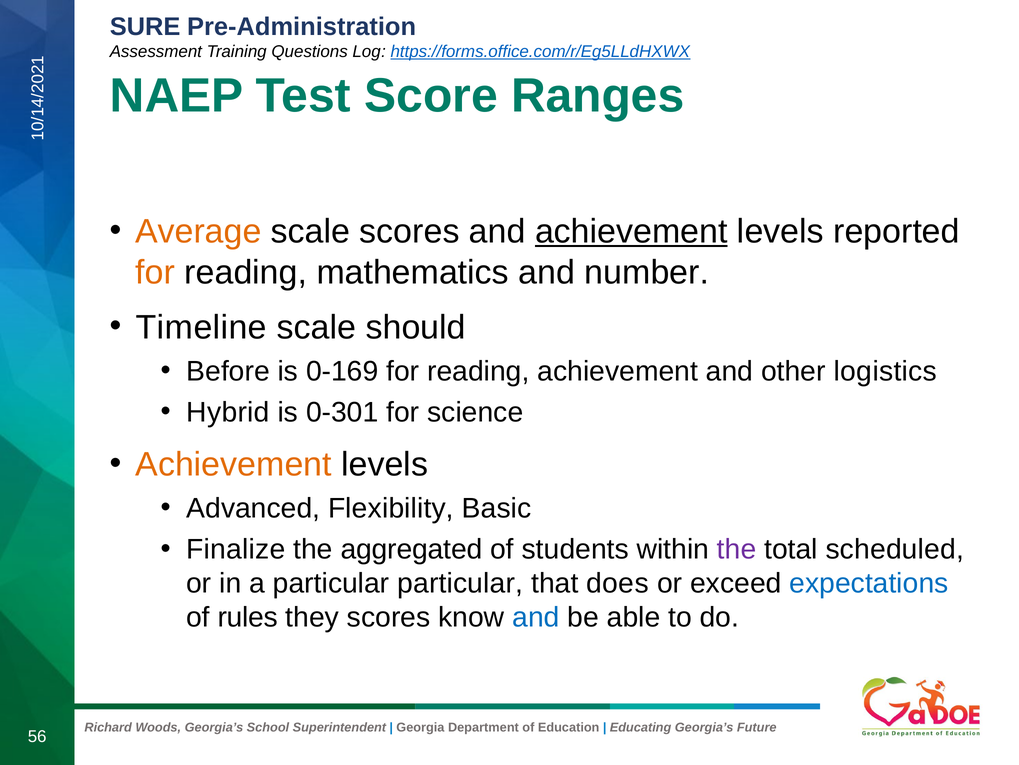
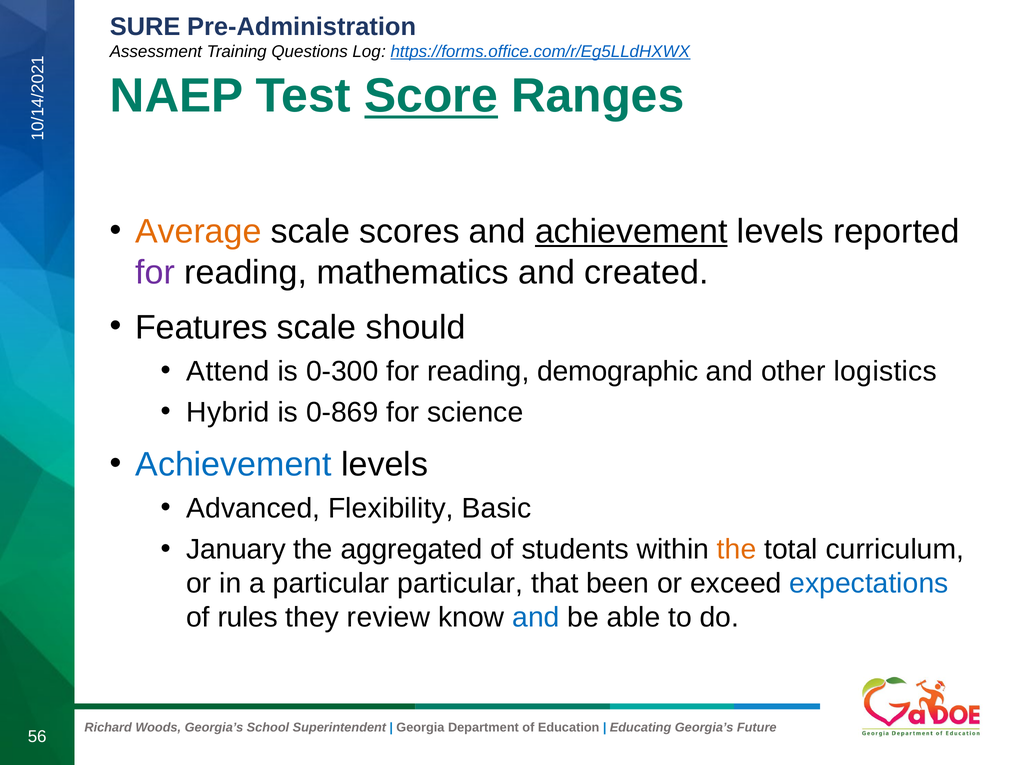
Score underline: none -> present
for at (155, 272) colour: orange -> purple
number: number -> created
Timeline: Timeline -> Features
Before: Before -> Attend
0-169: 0-169 -> 0-300
reading achievement: achievement -> demographic
0-301: 0-301 -> 0-869
Achievement at (234, 464) colour: orange -> blue
Finalize: Finalize -> January
the at (737, 549) colour: purple -> orange
scheduled: scheduled -> curriculum
does: does -> been
they scores: scores -> review
